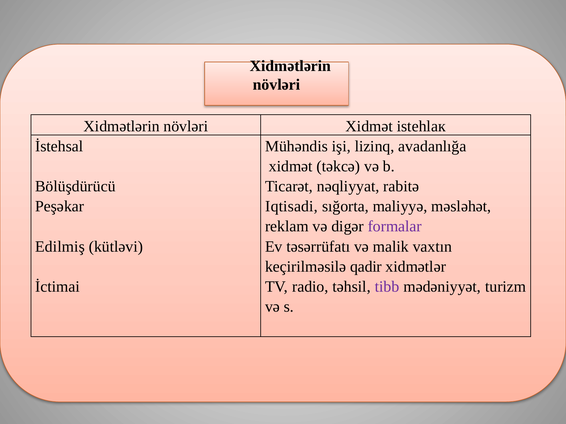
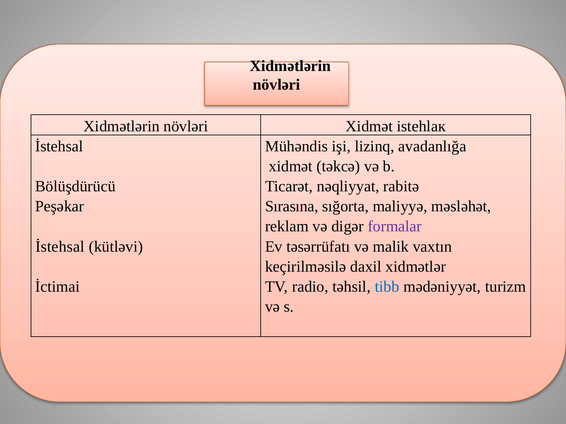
Iqtisadi: Iqtisadi -> Sırasına
Edilmiş at (60, 247): Edilmiş -> İstehsal
qadir: qadir -> dахil
tibb colour: purple -> blue
